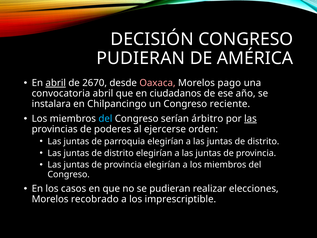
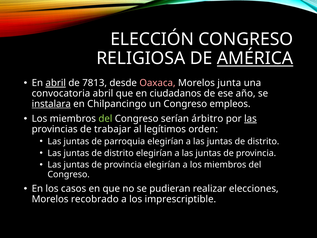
DECISIÓN: DECISIÓN -> ELECCIÓN
PUDIERAN at (141, 58): PUDIERAN -> RELIGIOSA
AMÉRICA underline: none -> present
2670: 2670 -> 7813
pago: pago -> junta
instalara underline: none -> present
reciente: reciente -> empleos
del at (105, 119) colour: light blue -> light green
poderes: poderes -> trabajar
ejercerse: ejercerse -> legítimos
